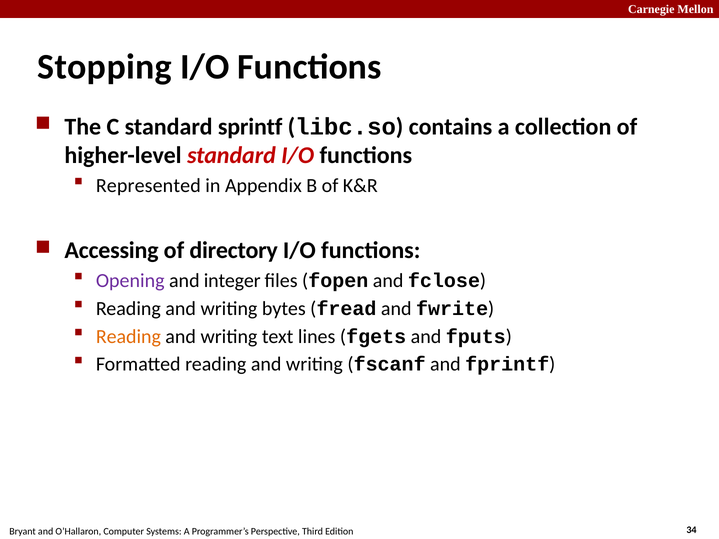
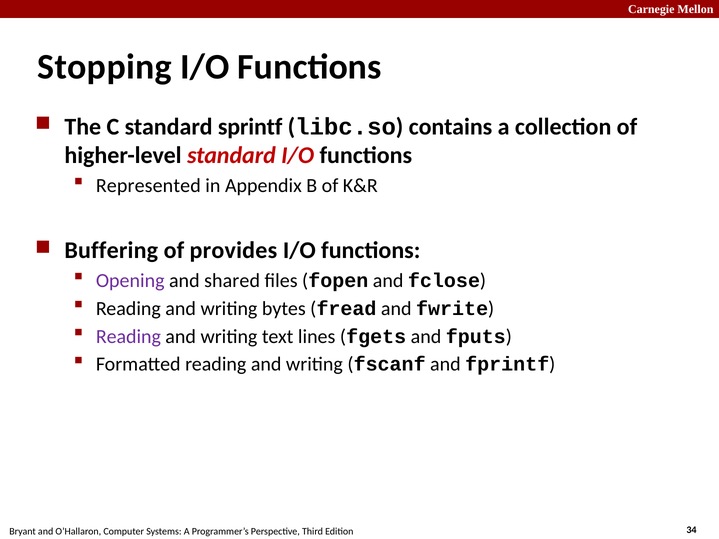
Accessing: Accessing -> Buffering
directory: directory -> provides
integer: integer -> shared
Reading at (128, 337) colour: orange -> purple
